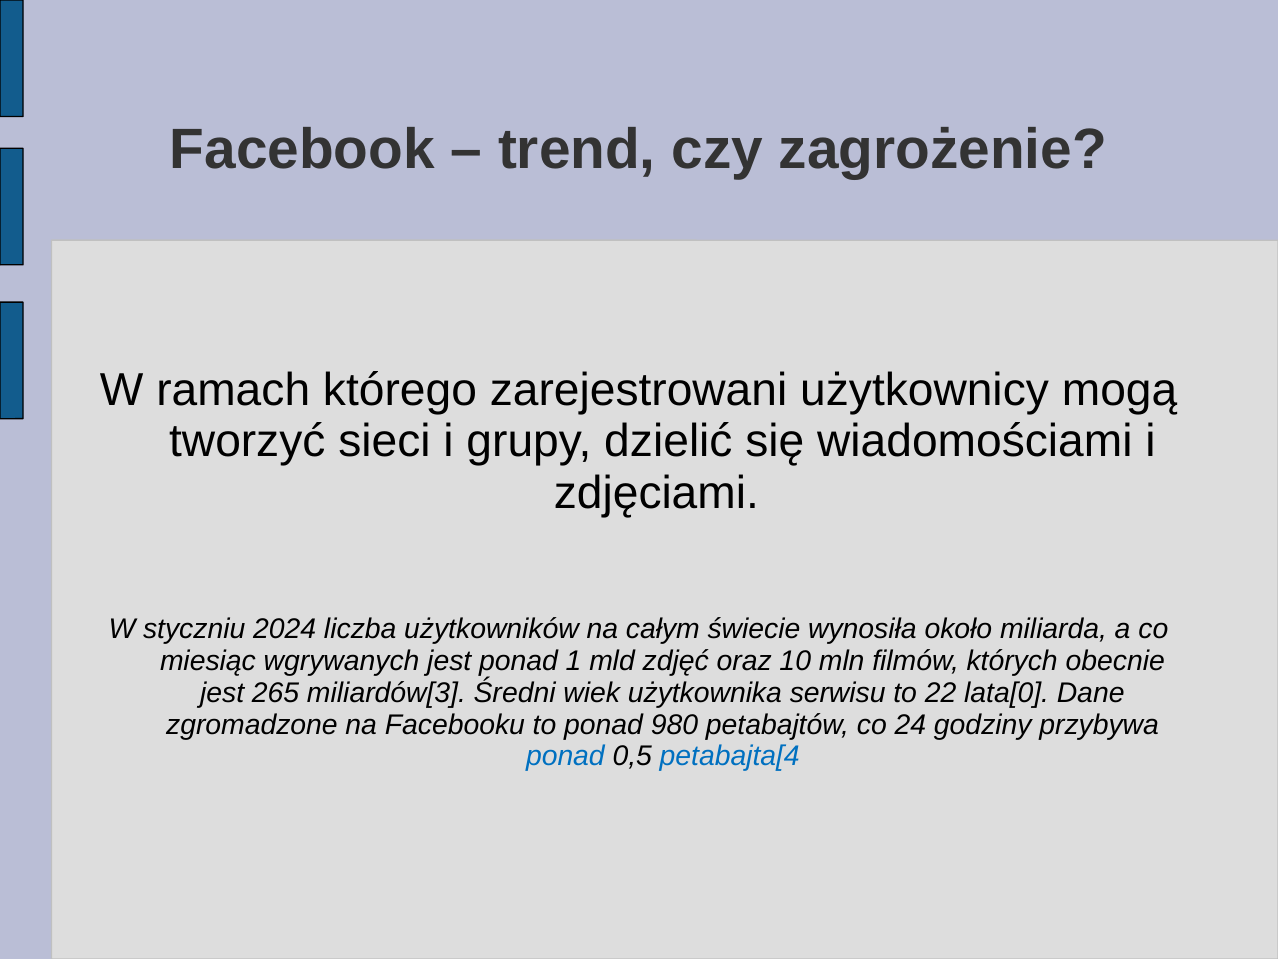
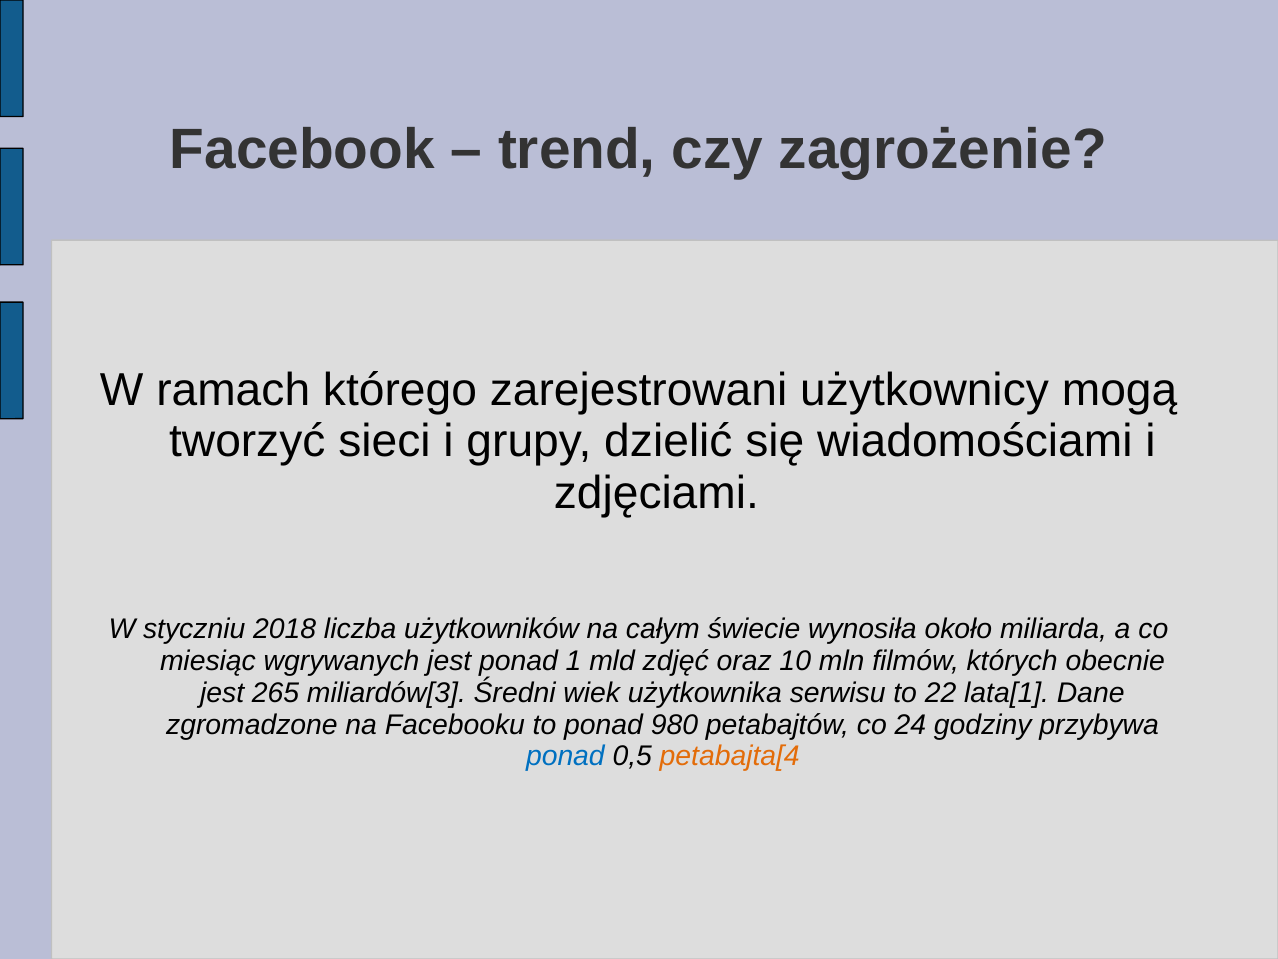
2024: 2024 -> 2018
lata[0: lata[0 -> lata[1
petabajta[4 colour: blue -> orange
